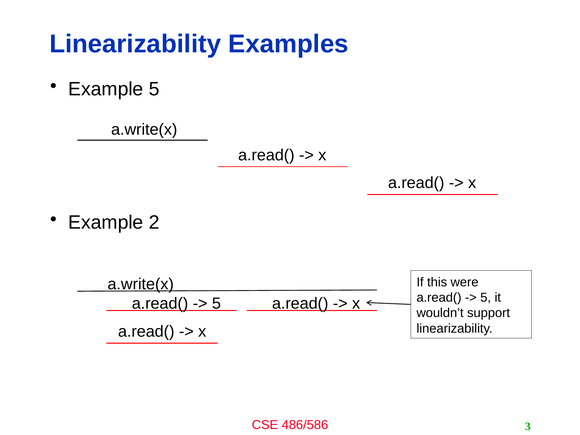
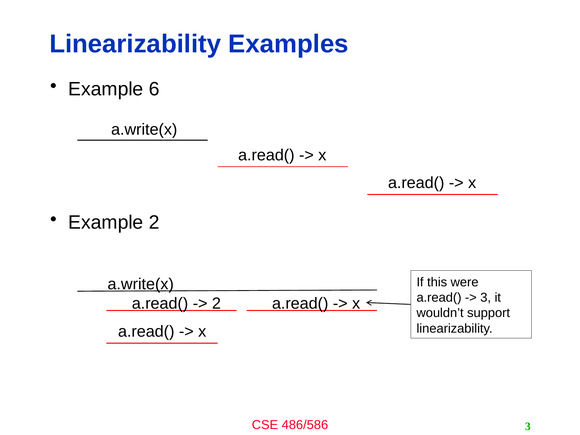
Example 5: 5 -> 6
5 at (486, 298): 5 -> 3
5 at (216, 304): 5 -> 2
